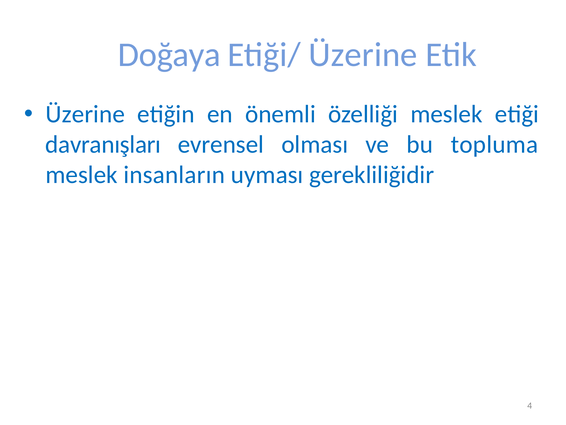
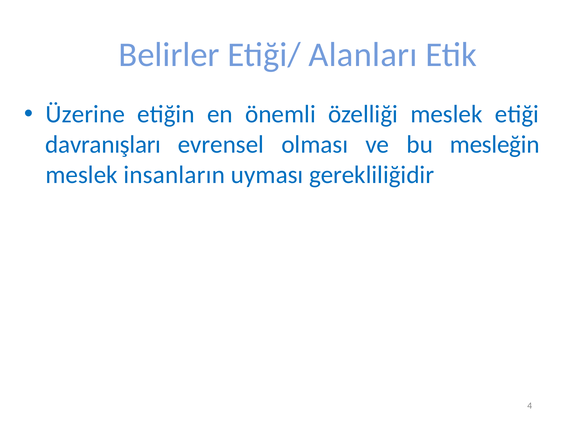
Doğaya: Doğaya -> Belirler
Etiği/ Üzerine: Üzerine -> Alanları
topluma: topluma -> mesleğin
